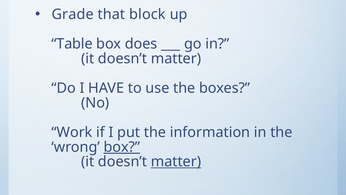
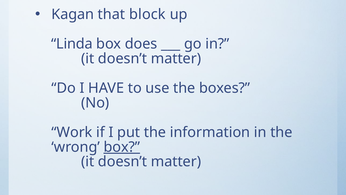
Grade: Grade -> Kagan
Table: Table -> Linda
matter at (176, 161) underline: present -> none
